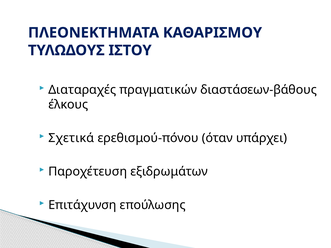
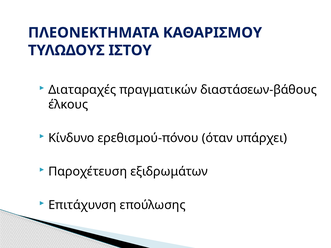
Σχετικά: Σχετικά -> Κίνδυνο
